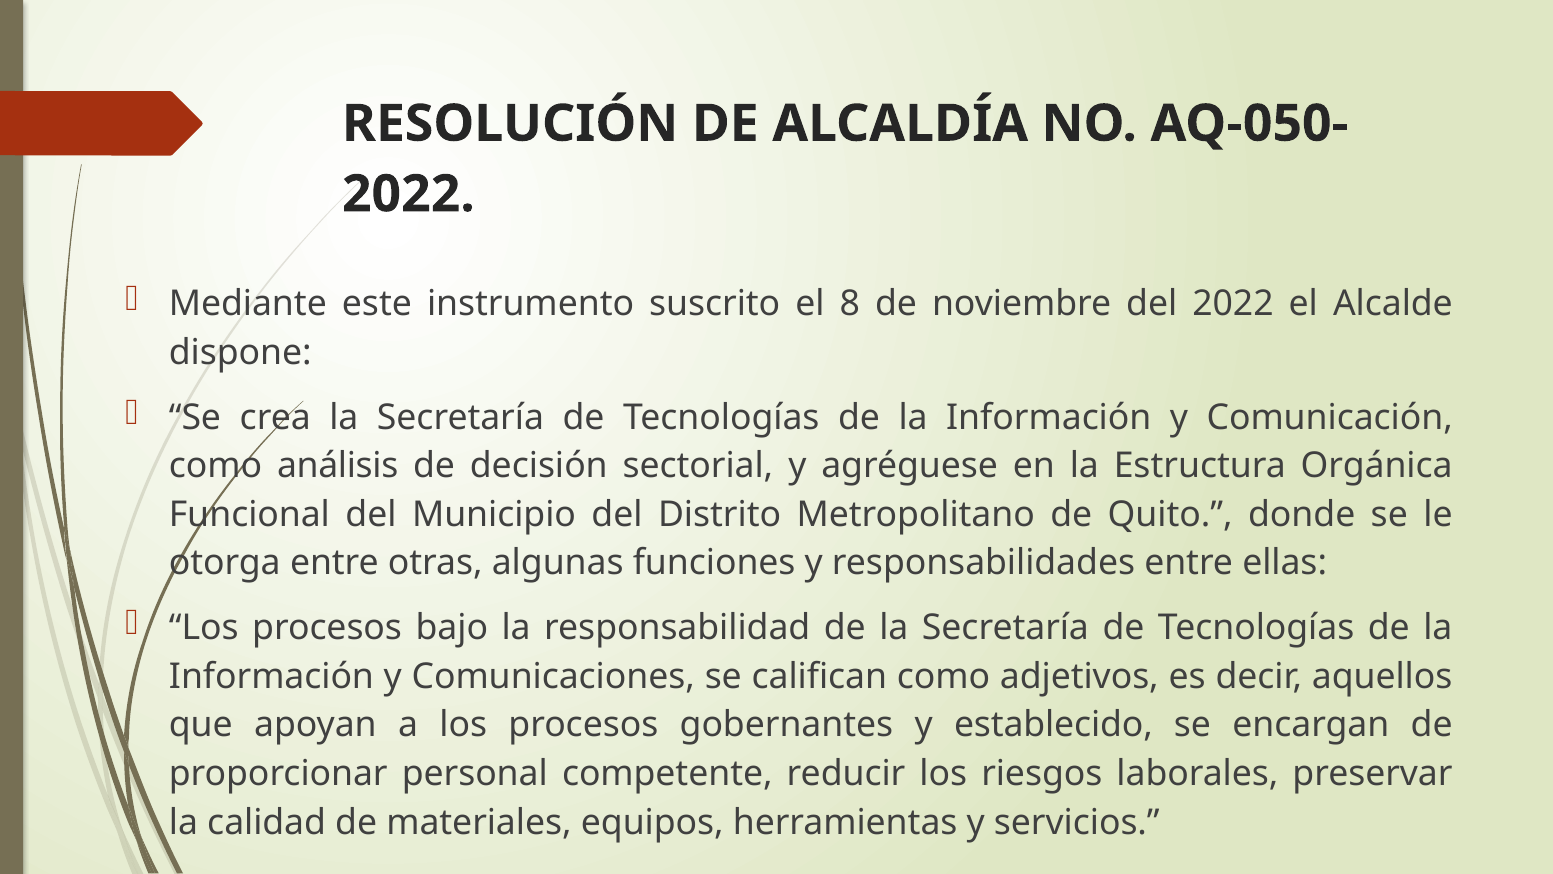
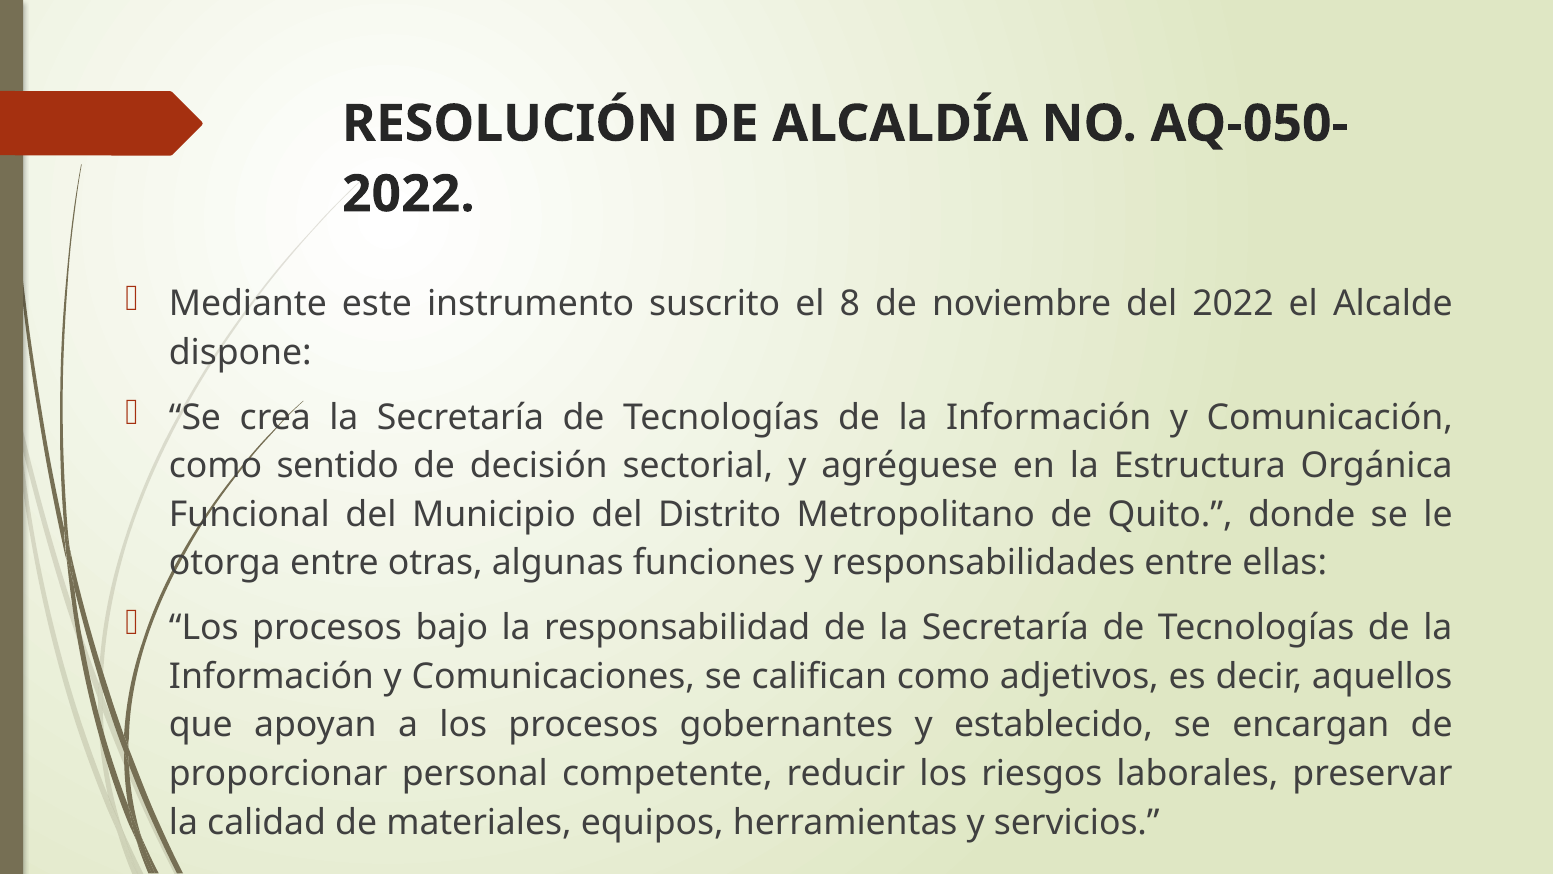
análisis: análisis -> sentido
